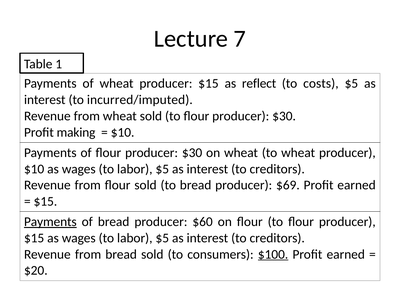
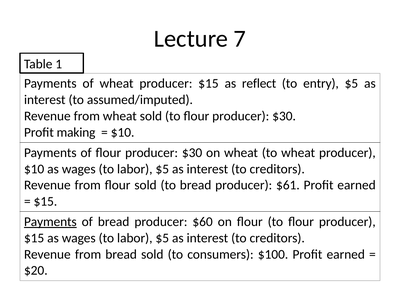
costs: costs -> entry
incurred/imputed: incurred/imputed -> assumed/imputed
$69: $69 -> $61
$100 underline: present -> none
